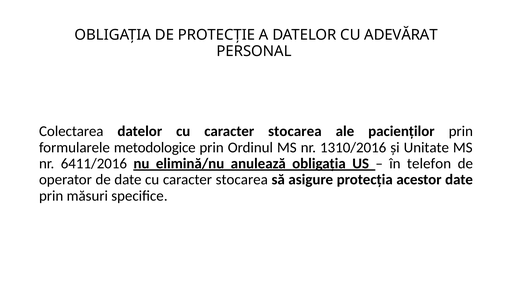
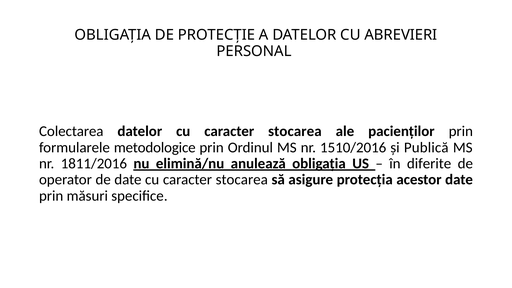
ADEVĂRAT: ADEVĂRAT -> ABREVIERI
1310/2016: 1310/2016 -> 1510/2016
Unitate: Unitate -> Publică
6411/2016: 6411/2016 -> 1811/2016
telefon: telefon -> diferite
